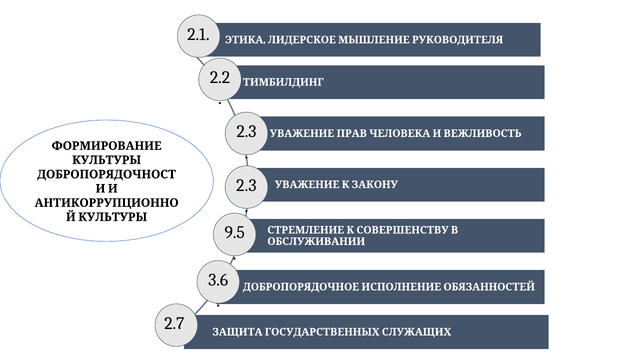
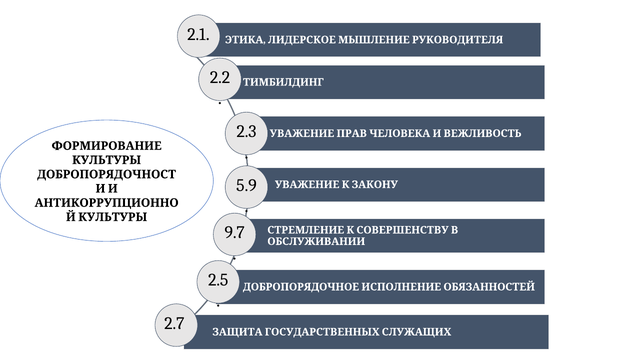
2.3 at (246, 185): 2.3 -> 5.9
9.5: 9.5 -> 9.7
3.6: 3.6 -> 2.5
